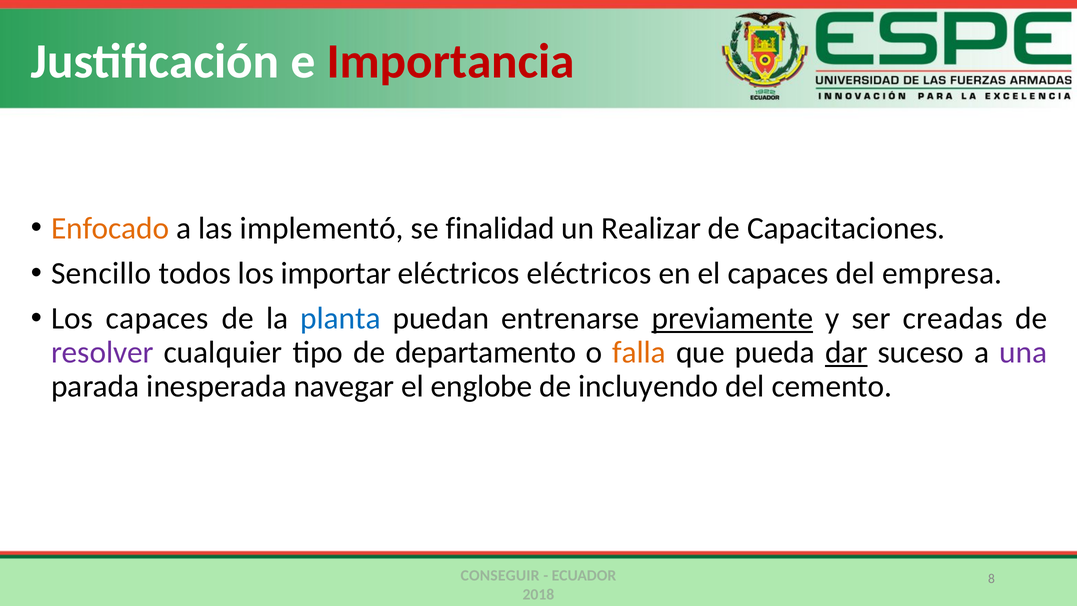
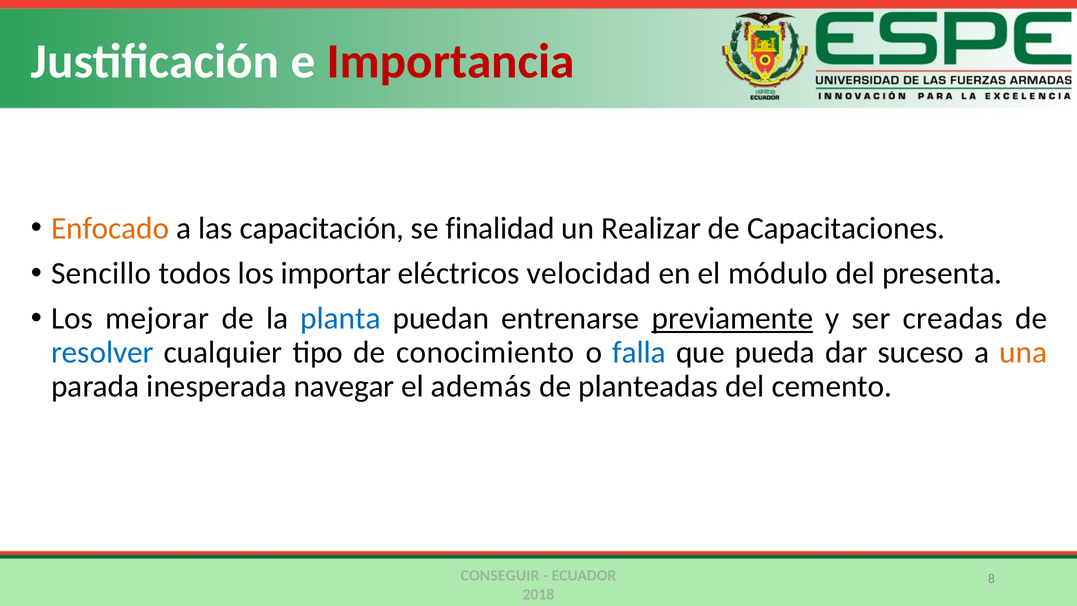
implementó: implementó -> capacitación
eléctricos eléctricos: eléctricos -> velocidad
el capaces: capaces -> módulo
empresa: empresa -> presenta
Los capaces: capaces -> mejorar
resolver colour: purple -> blue
departamento: departamento -> conocimiento
falla colour: orange -> blue
dar underline: present -> none
una colour: purple -> orange
englobe: englobe -> además
incluyendo: incluyendo -> planteadas
